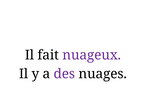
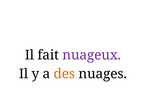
des colour: purple -> orange
